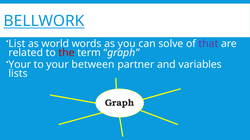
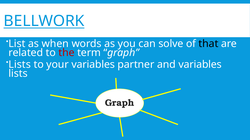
world: world -> when
that colour: purple -> black
Your at (20, 65): Your -> Lists
your between: between -> variables
